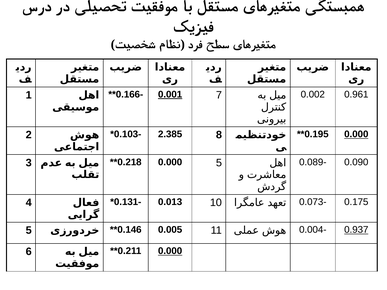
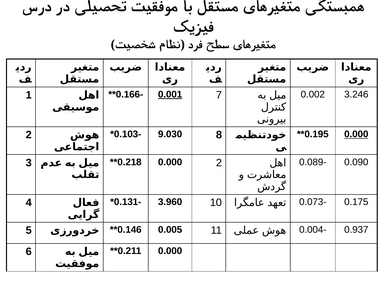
0.961: 0.961 -> 3.246
2.385: 2.385 -> 9.030
0.000 5: 5 -> 2
0.013: 0.013 -> 3.960
0.937 underline: present -> none
0.000 at (170, 251) underline: present -> none
